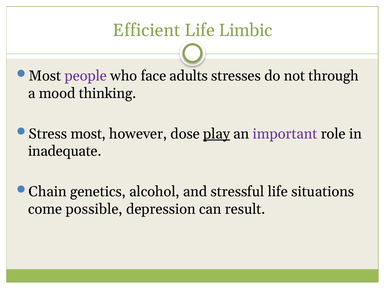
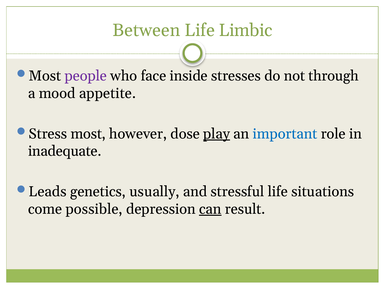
Efficient: Efficient -> Between
adults: adults -> inside
thinking: thinking -> appetite
important colour: purple -> blue
Chain: Chain -> Leads
alcohol: alcohol -> usually
can underline: none -> present
